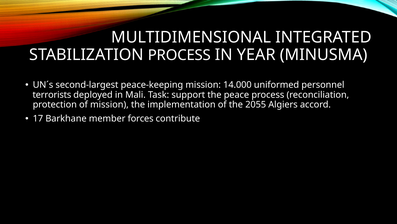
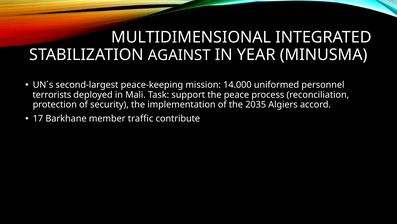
STABILIZATION PROCESS: PROCESS -> AGAINST
of mission: mission -> security
2055: 2055 -> 2035
forces: forces -> traffic
